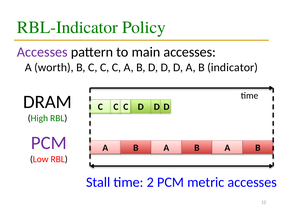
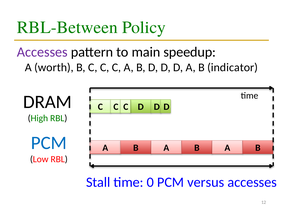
RBL-Indicator: RBL-Indicator -> RBL-Between
main accesses: accesses -> speedup
PCM at (49, 143) colour: purple -> blue
2: 2 -> 0
metric: metric -> versus
